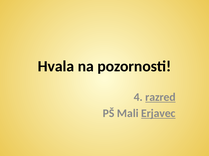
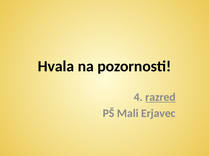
Erjavec underline: present -> none
